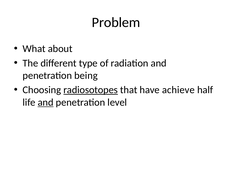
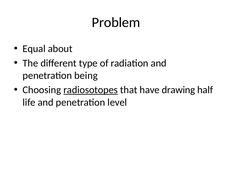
What: What -> Equal
achieve: achieve -> drawing
and at (46, 102) underline: present -> none
